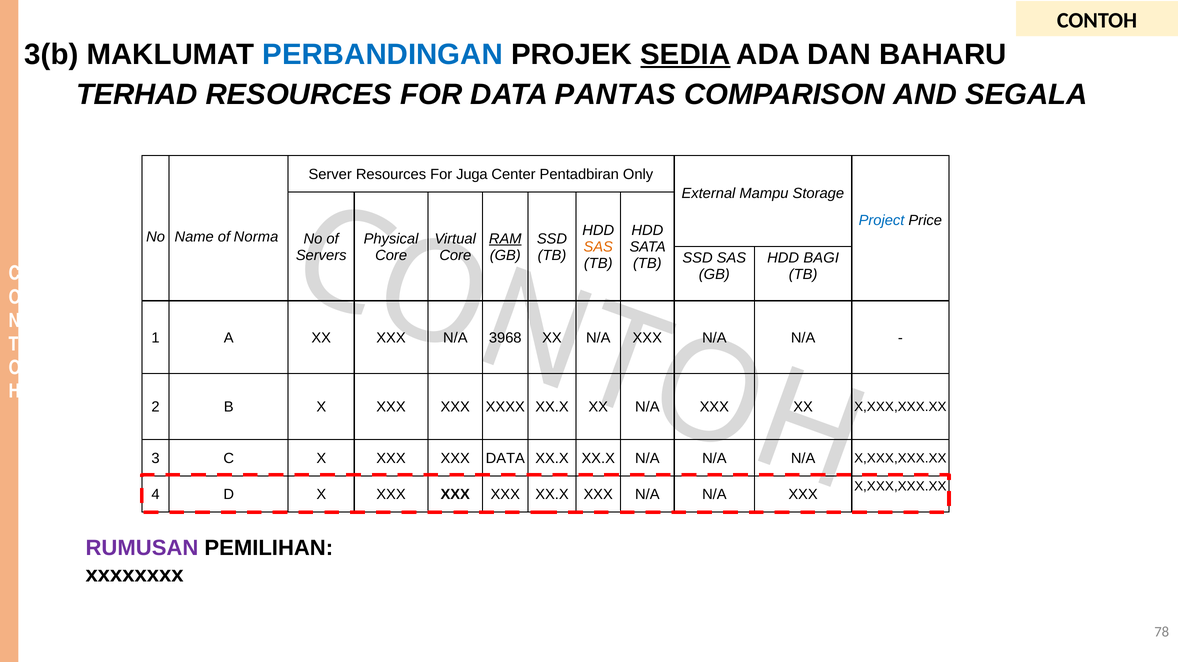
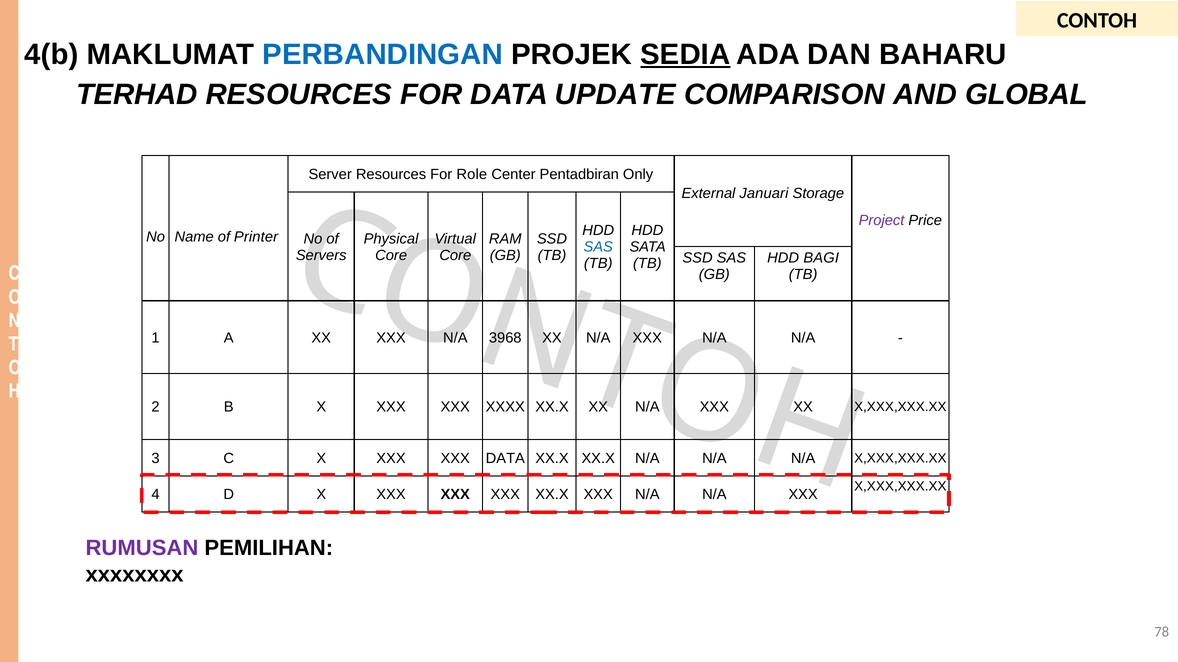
3(b: 3(b -> 4(b
PANTAS: PANTAS -> UPDATE
SEGALA: SEGALA -> GLOBAL
Juga: Juga -> Role
Mampu: Mampu -> Januari
Project colour: blue -> purple
Norma: Norma -> Printer
RAM underline: present -> none
SAS at (598, 247) colour: orange -> blue
